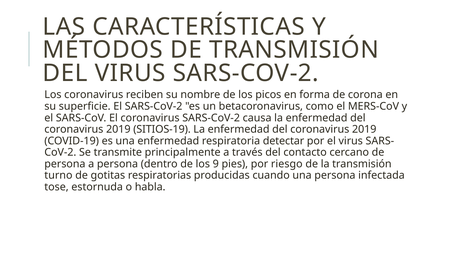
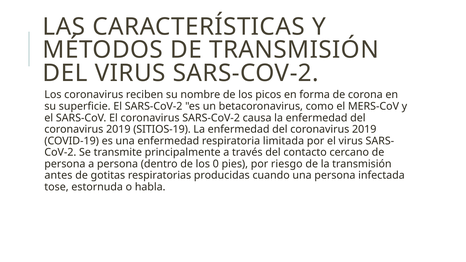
detectar: detectar -> limitada
9: 9 -> 0
turno: turno -> antes
